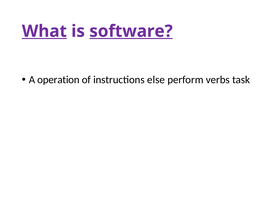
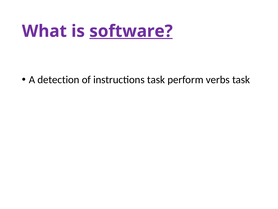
What underline: present -> none
operation: operation -> detection
instructions else: else -> task
